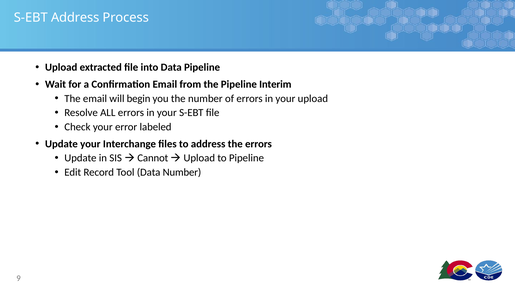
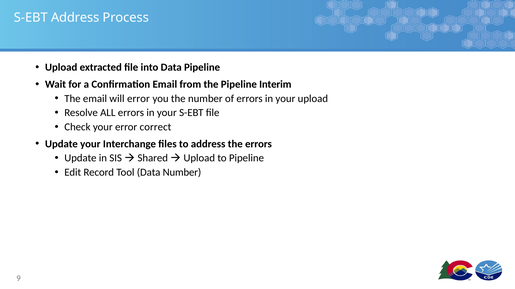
will begin: begin -> error
labeled: labeled -> correct
Cannot: Cannot -> Shared
